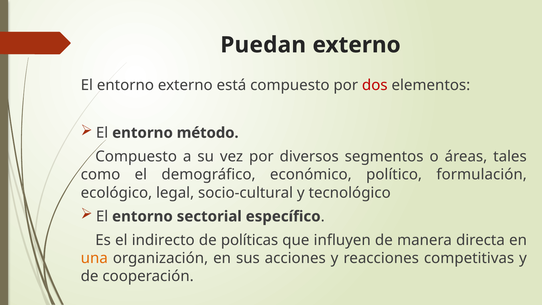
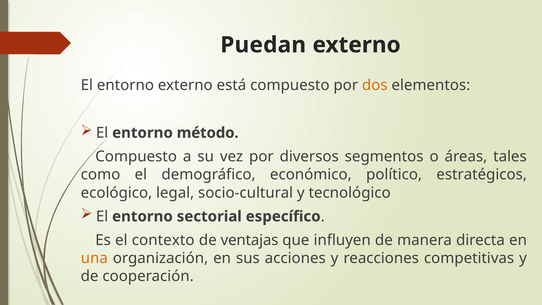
dos colour: red -> orange
formulación: formulación -> estratégicos
indirecto: indirecto -> contexto
políticas: políticas -> ventajas
